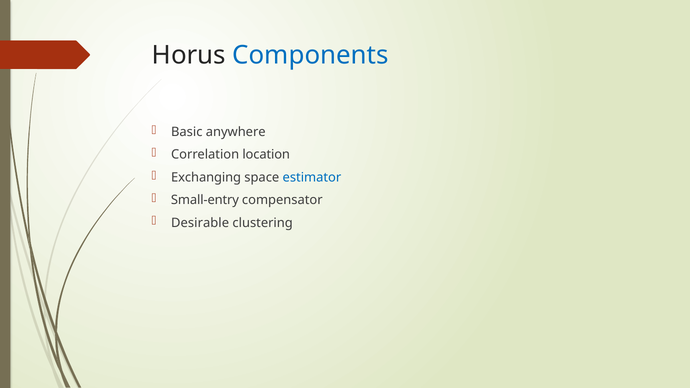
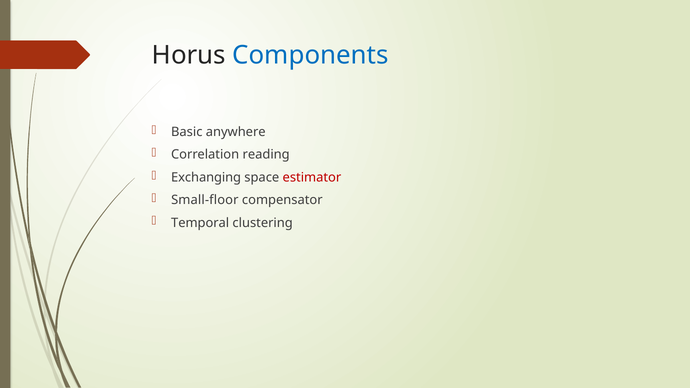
location: location -> reading
estimator colour: blue -> red
Small-entry: Small-entry -> Small-floor
Desirable: Desirable -> Temporal
